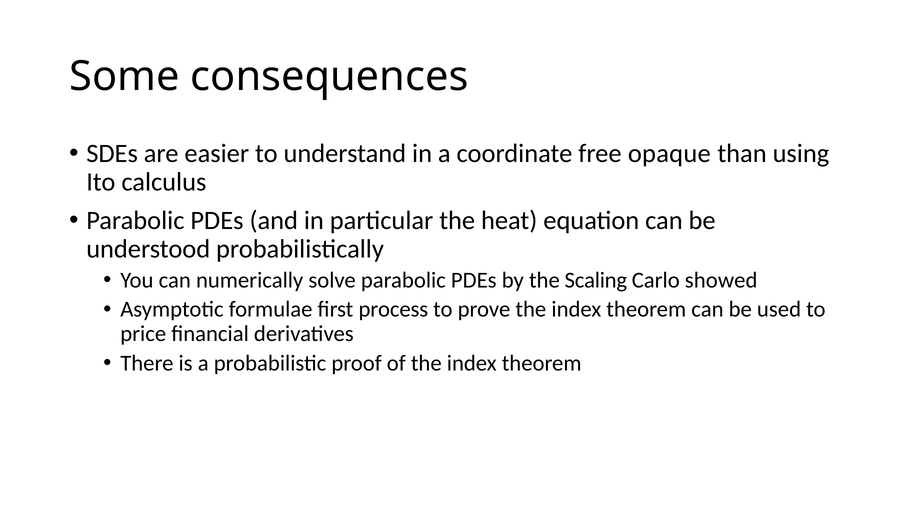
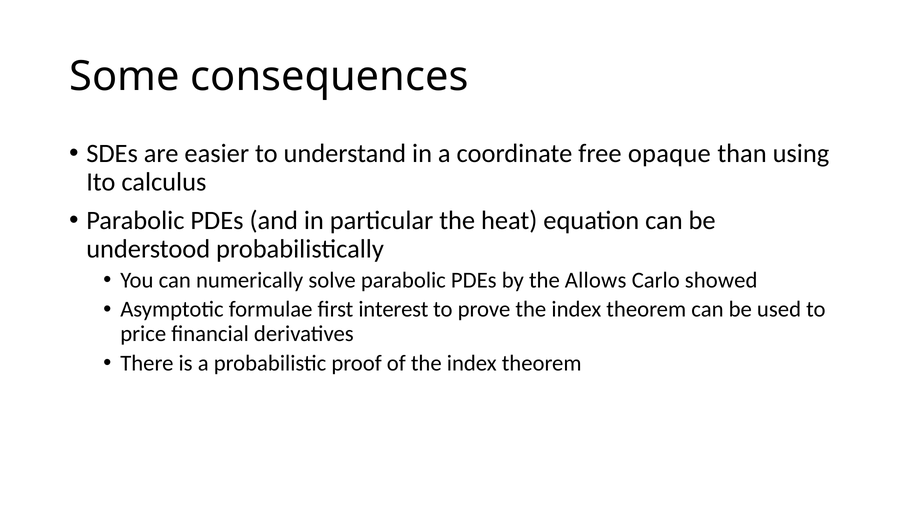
Scaling: Scaling -> Allows
process: process -> interest
